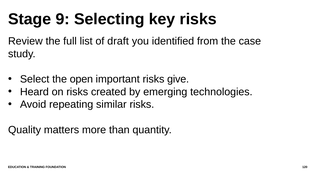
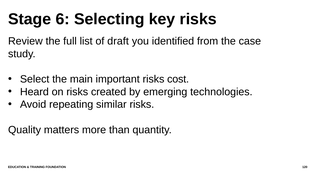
9: 9 -> 6
open: open -> main
give: give -> cost
